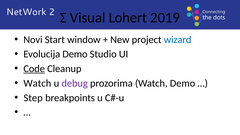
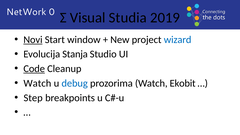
2: 2 -> 0
Lohert: Lohert -> Studia
Novi underline: none -> present
Evolucija Demo: Demo -> Stanja
debug colour: purple -> blue
Watch Demo: Demo -> Ekobit
